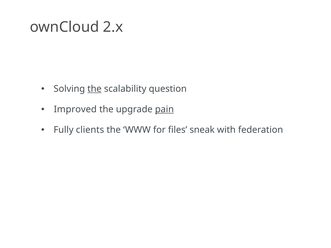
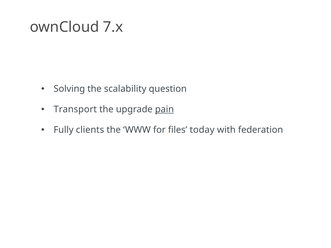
2.x: 2.x -> 7.x
the at (95, 89) underline: present -> none
Improved: Improved -> Transport
sneak: sneak -> today
